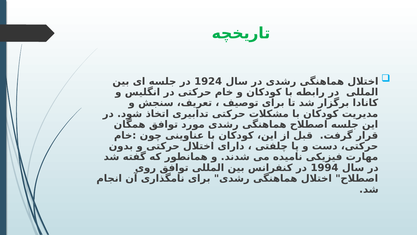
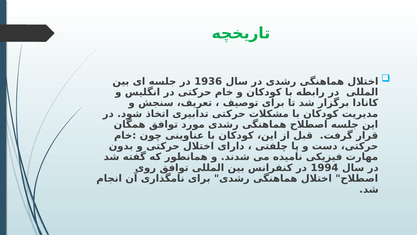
1924: 1924 -> 1936
